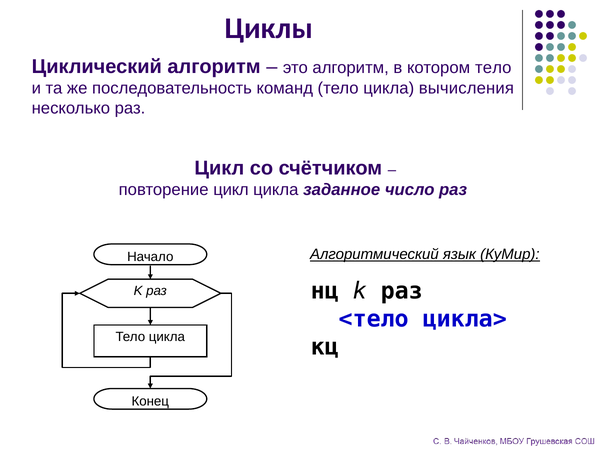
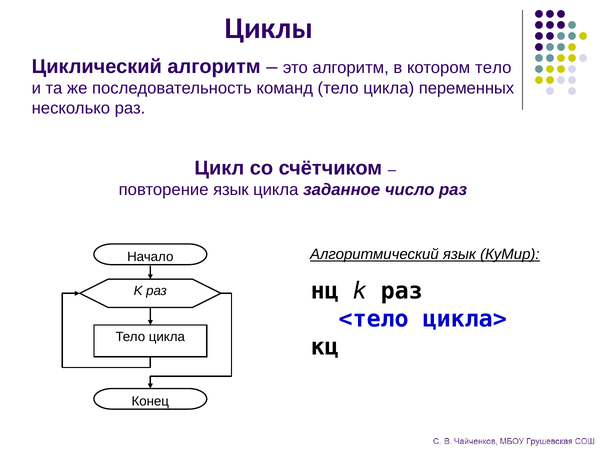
вычисления: вычисления -> переменных
повторение цикл: цикл -> язык
